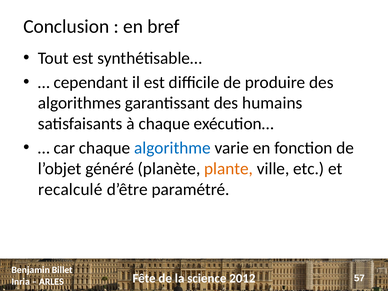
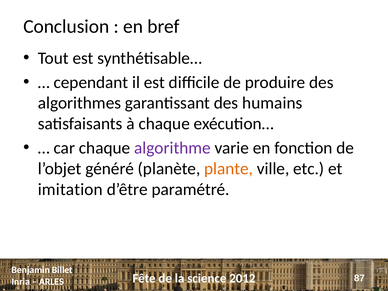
algorithme colour: blue -> purple
recalculé: recalculé -> imitation
57: 57 -> 87
